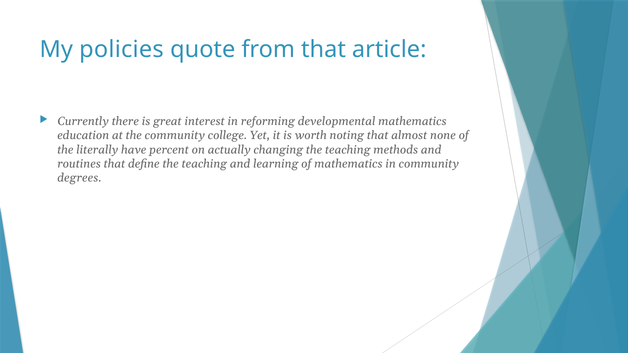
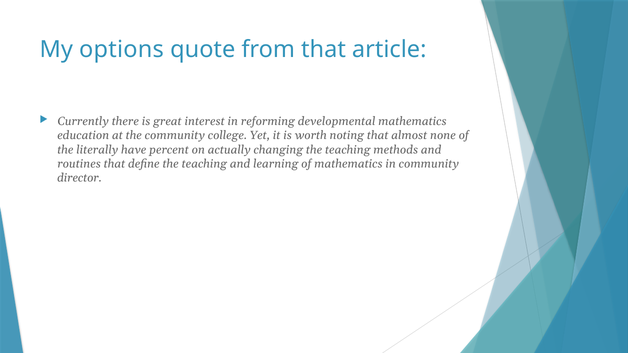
policies: policies -> options
degrees: degrees -> director
